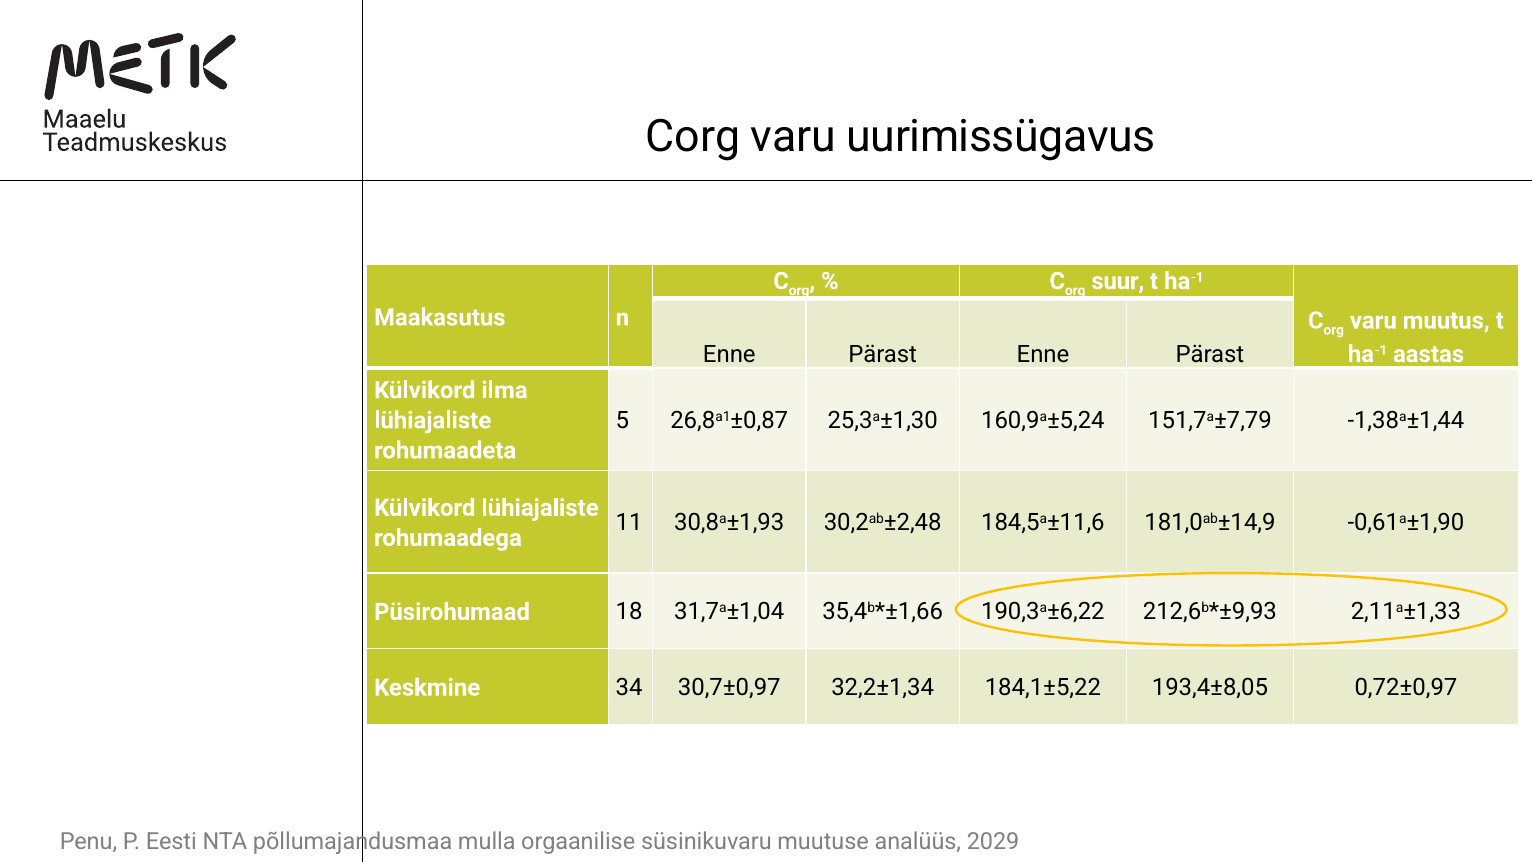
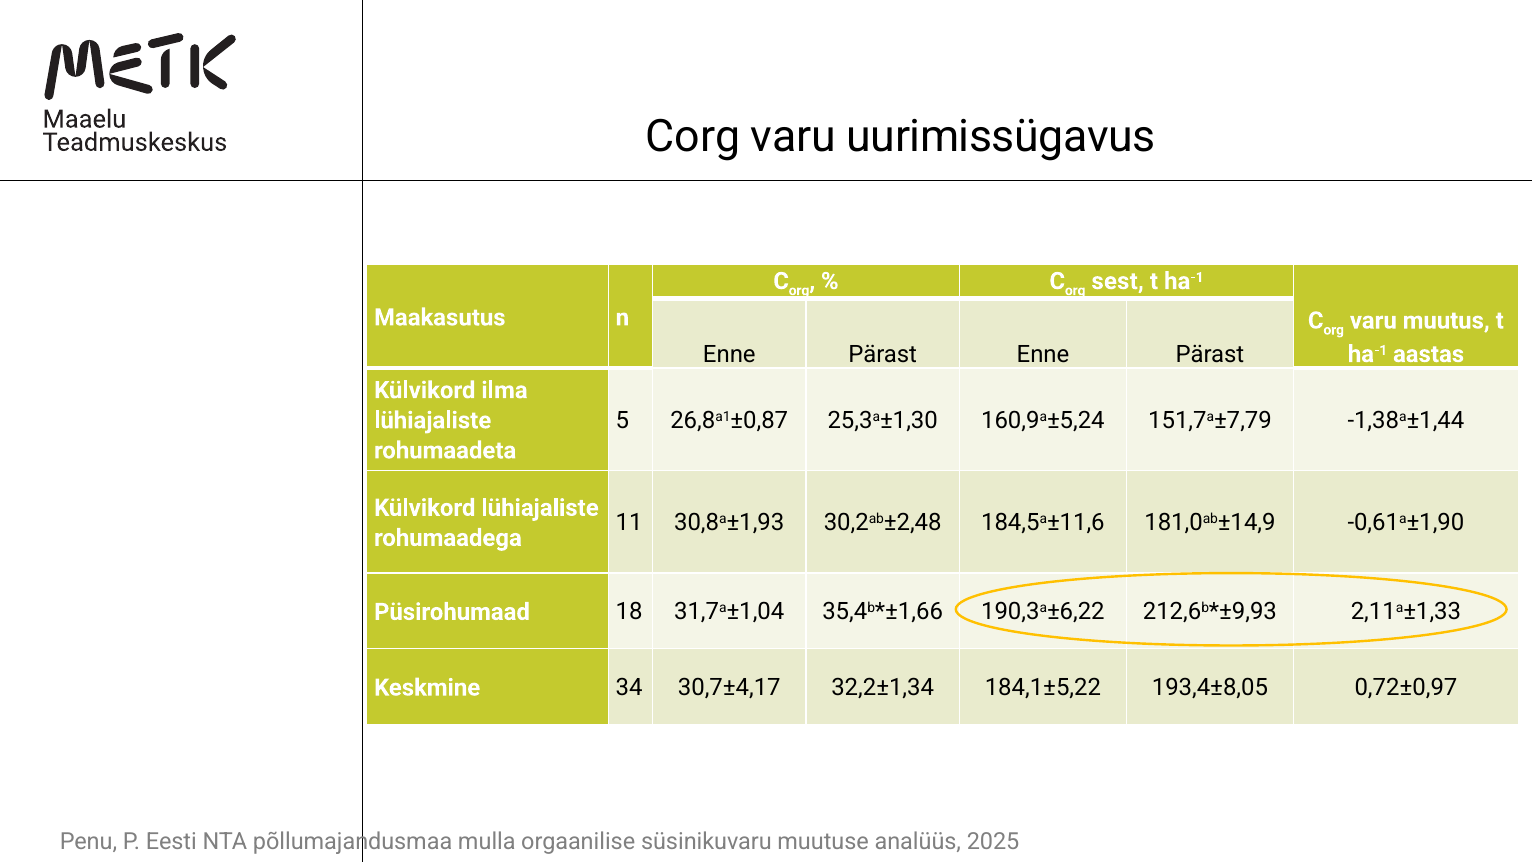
suur: suur -> sest
30,7±0,97: 30,7±0,97 -> 30,7±4,17
2029: 2029 -> 2025
